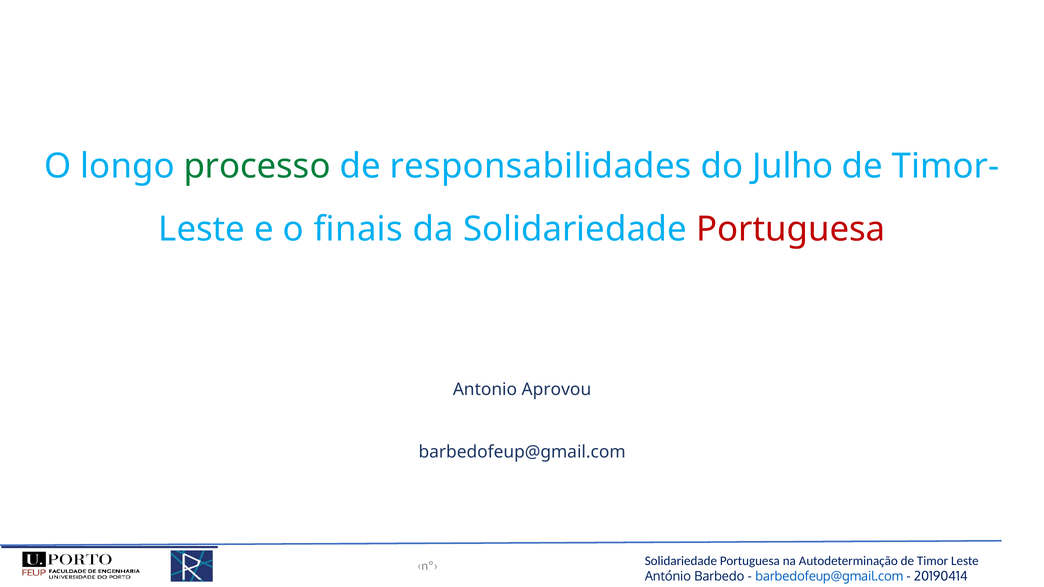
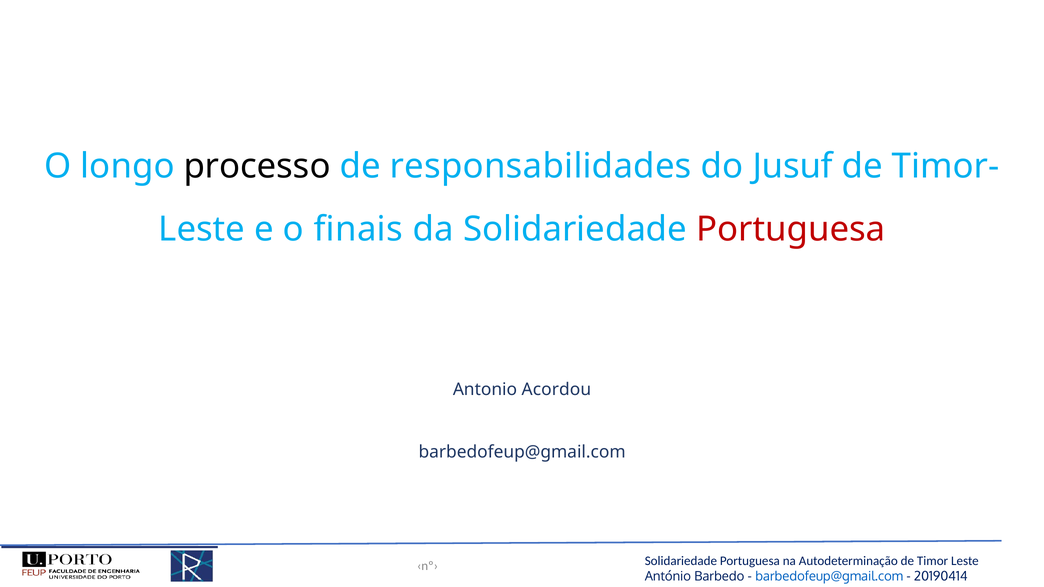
processo colour: green -> black
Julho: Julho -> Jusuf
Aprovou: Aprovou -> Acordou
